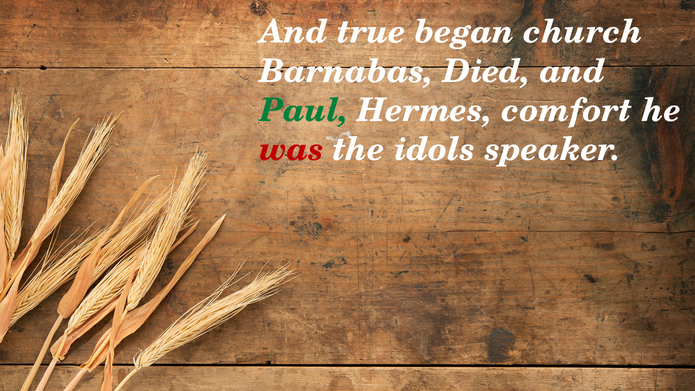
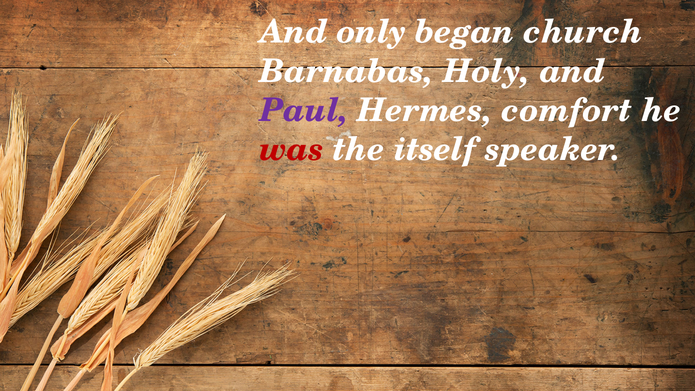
true: true -> only
Died: Died -> Holy
Paul colour: green -> purple
idols: idols -> itself
